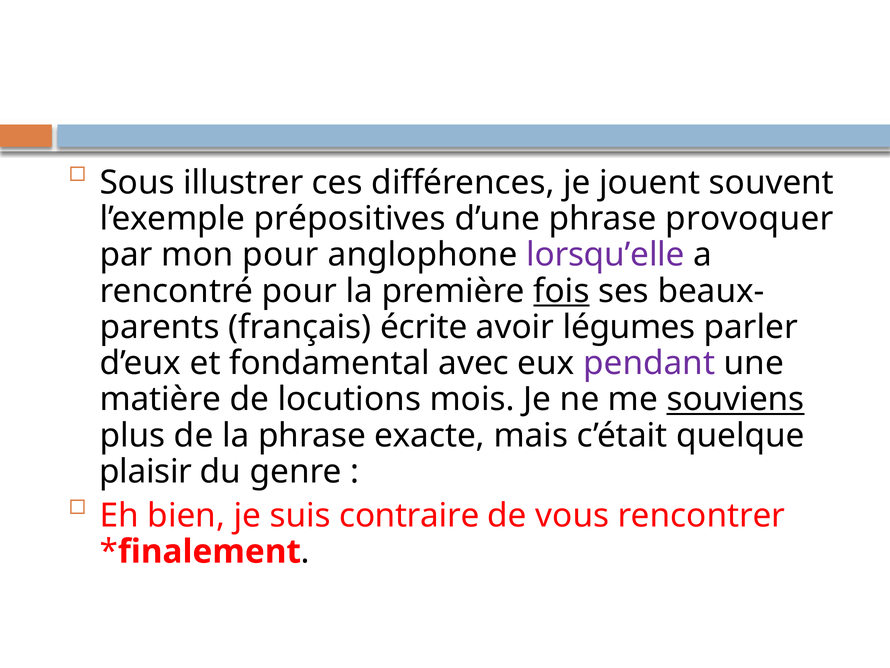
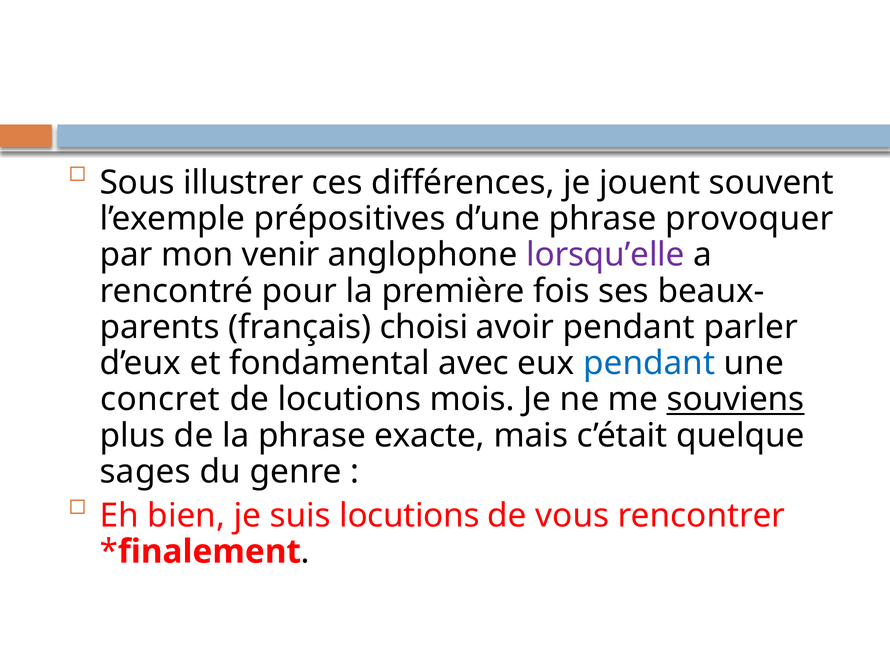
mon pour: pour -> venir
fois underline: present -> none
écrite: écrite -> choisi
avoir légumes: légumes -> pendant
pendant at (649, 363) colour: purple -> blue
matière: matière -> concret
plaisir: plaisir -> sages
suis contraire: contraire -> locutions
